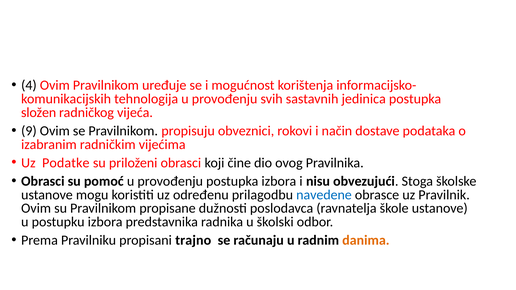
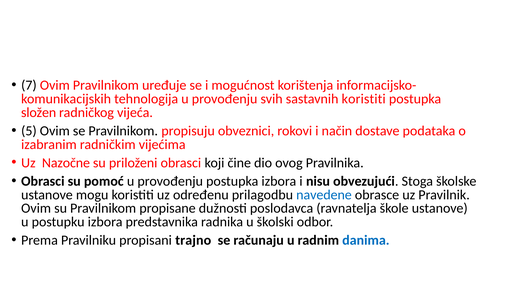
4: 4 -> 7
sastavnih jedinica: jedinica -> koristiti
9: 9 -> 5
Podatke: Podatke -> Nazočne
danima colour: orange -> blue
